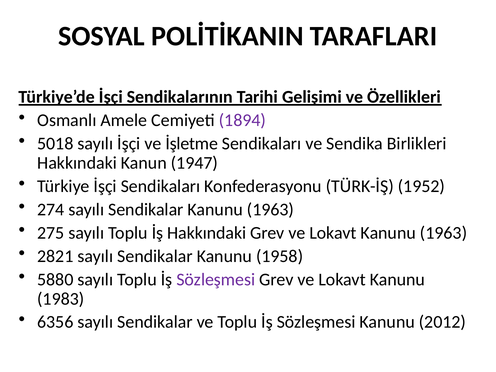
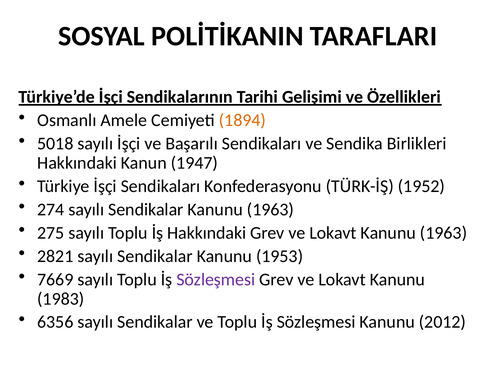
1894 colour: purple -> orange
İşletme: İşletme -> Başarılı
1958: 1958 -> 1953
5880: 5880 -> 7669
